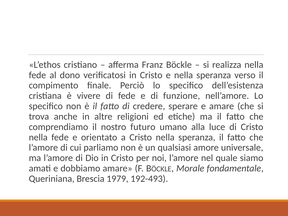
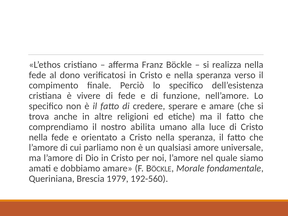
futuro: futuro -> abilita
192-493: 192-493 -> 192-560
